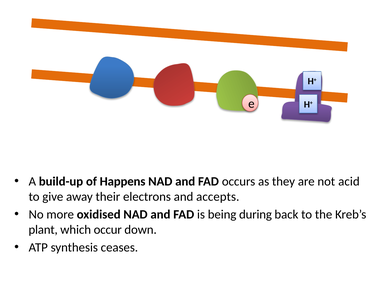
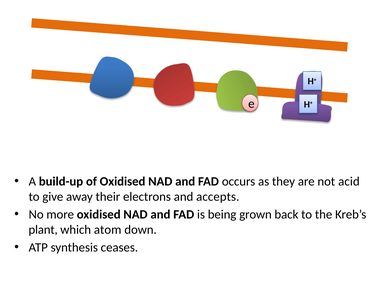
of Happens: Happens -> Oxidised
during: during -> grown
occur: occur -> atom
